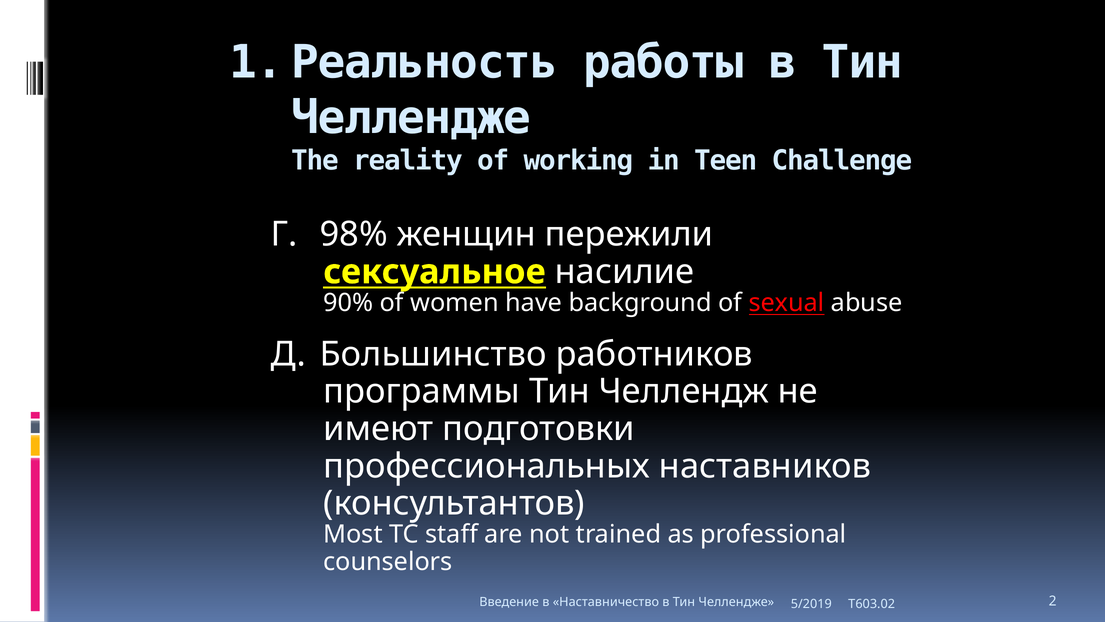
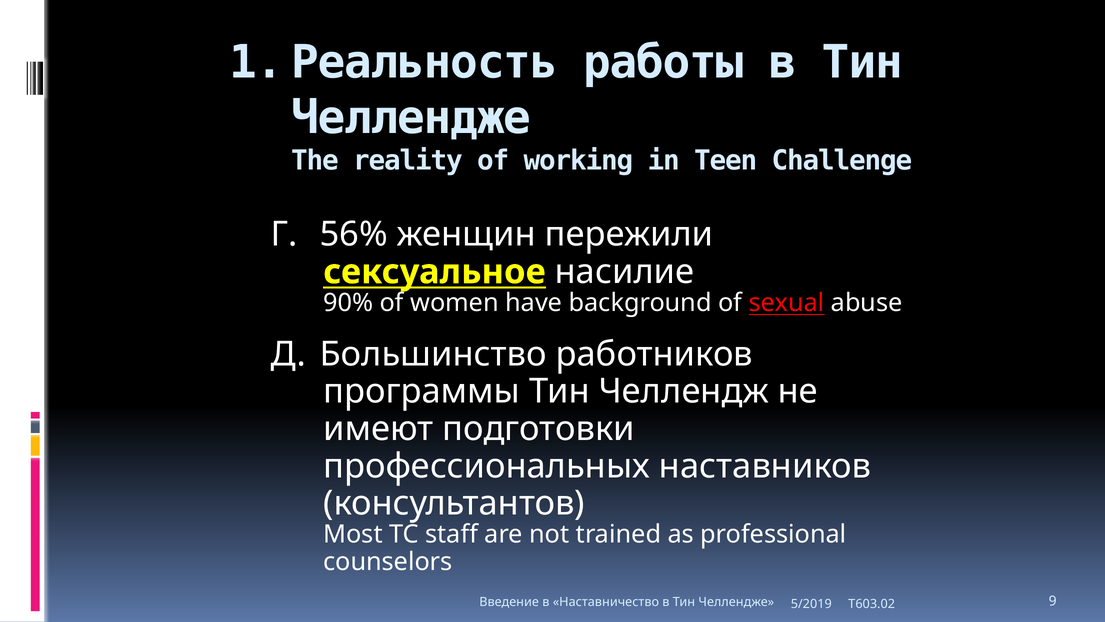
98%: 98% -> 56%
2: 2 -> 9
